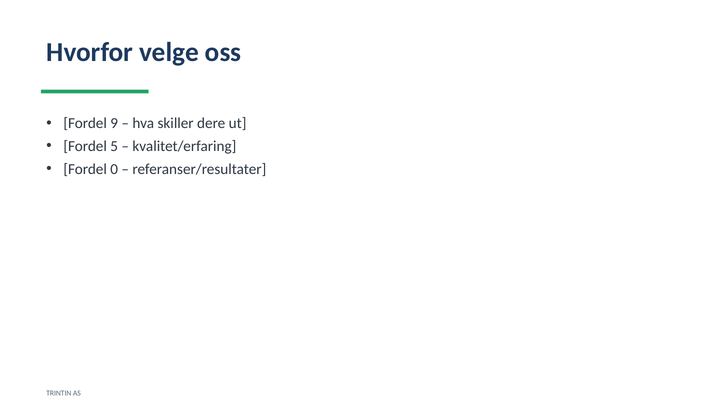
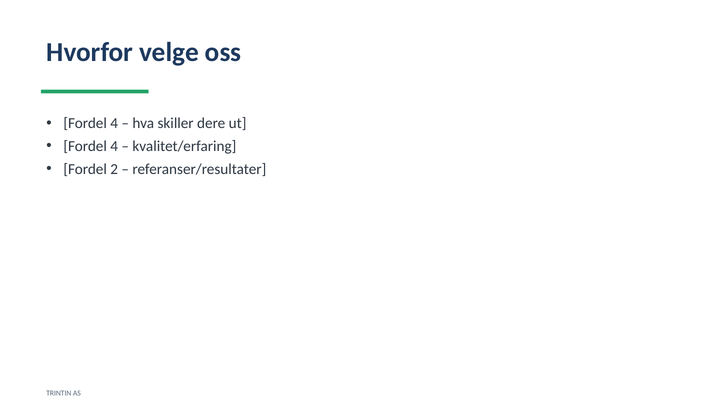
9 at (114, 123): 9 -> 4
5 at (114, 146): 5 -> 4
0: 0 -> 2
